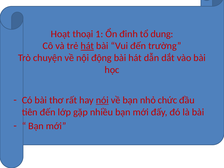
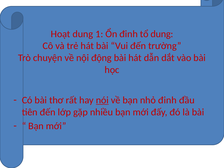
Hoạt thoại: thoại -> dung
hát at (87, 46) underline: present -> none
nhỏ chức: chức -> đinh
